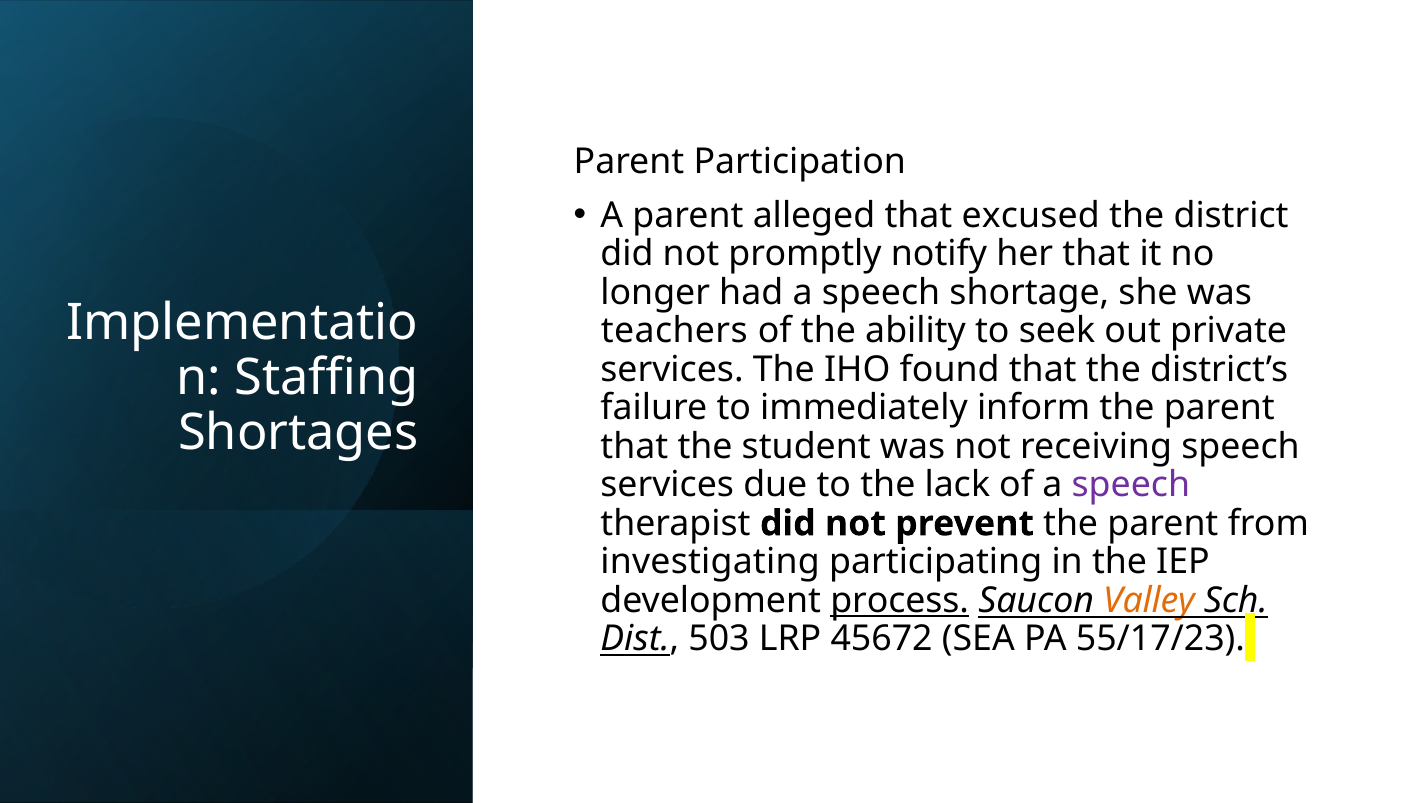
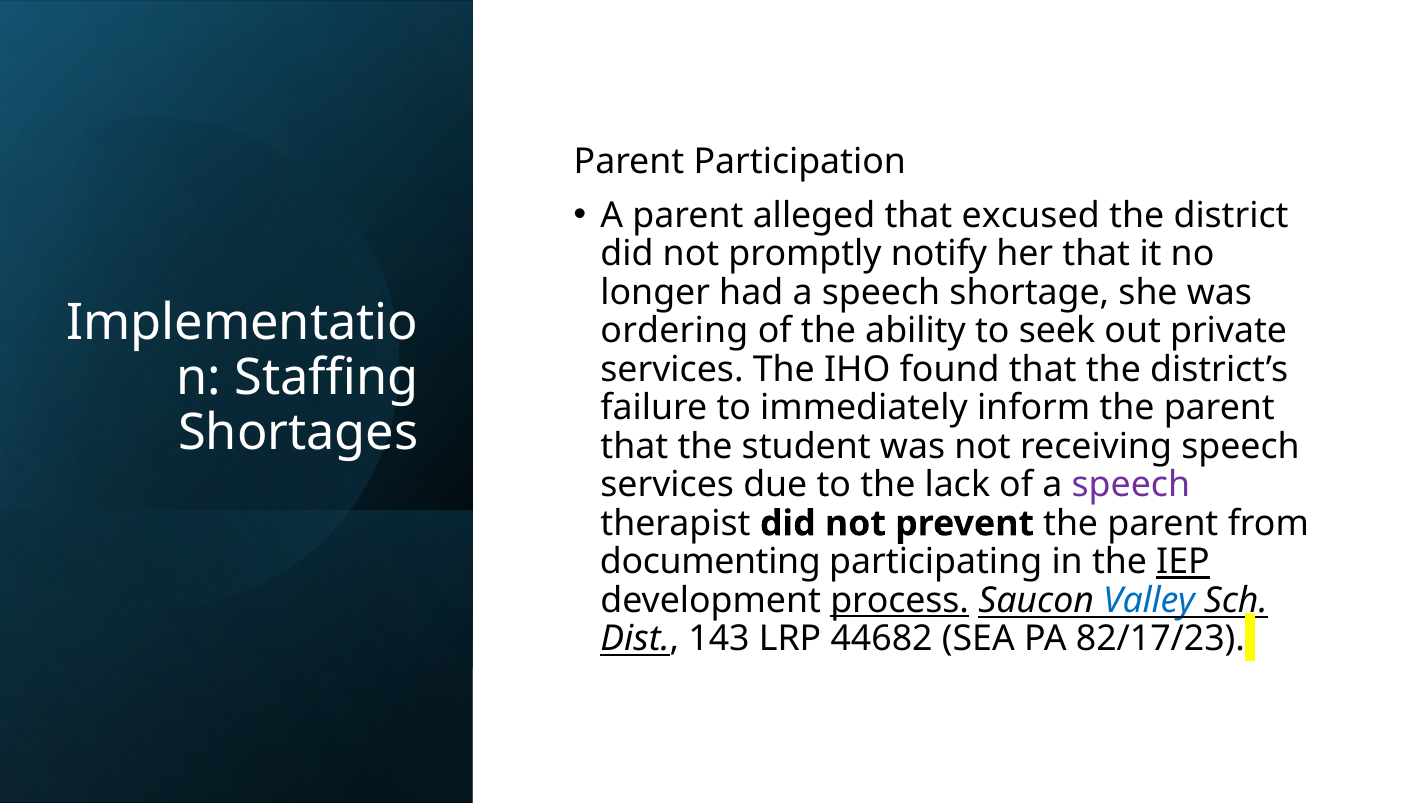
teachers: teachers -> ordering
investigating: investigating -> documenting
IEP underline: none -> present
Valley colour: orange -> blue
503: 503 -> 143
45672: 45672 -> 44682
55/17/23: 55/17/23 -> 82/17/23
